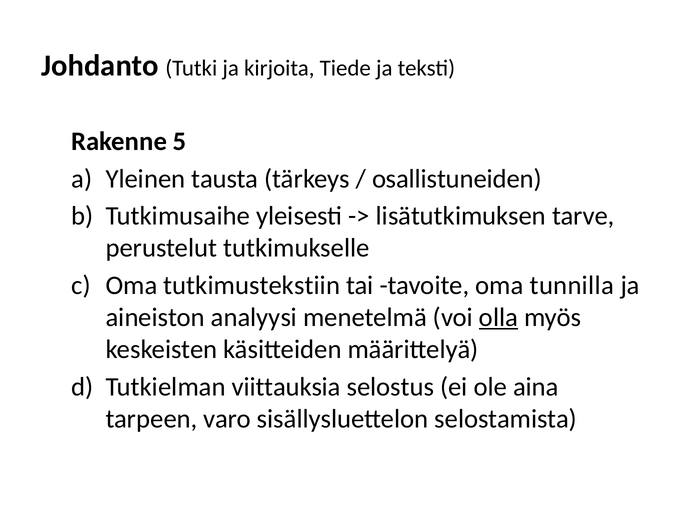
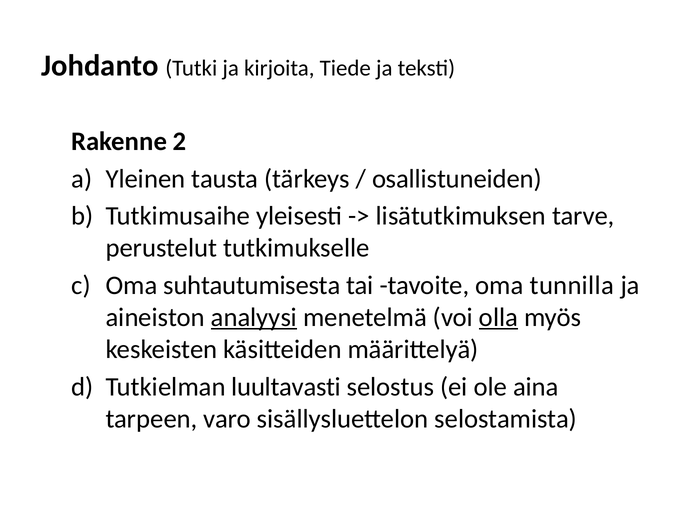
5: 5 -> 2
tutkimustekstiin: tutkimustekstiin -> suhtautumisesta
analyysi underline: none -> present
viittauksia: viittauksia -> luultavasti
